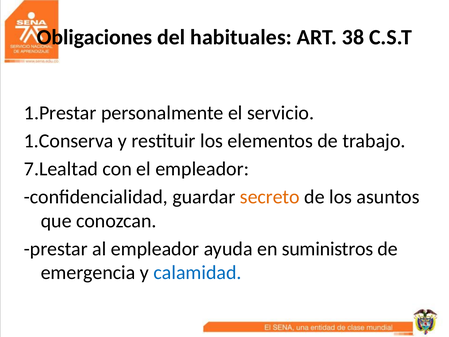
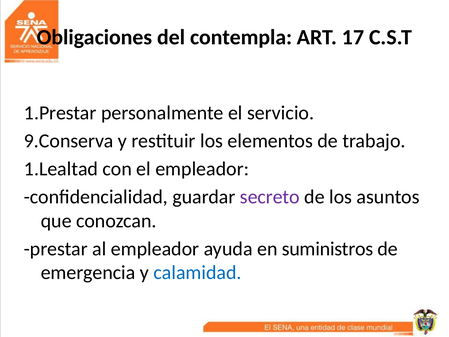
habituales: habituales -> contempla
38: 38 -> 17
1.Conserva: 1.Conserva -> 9.Conserva
7.Lealtad: 7.Lealtad -> 1.Lealtad
secreto colour: orange -> purple
